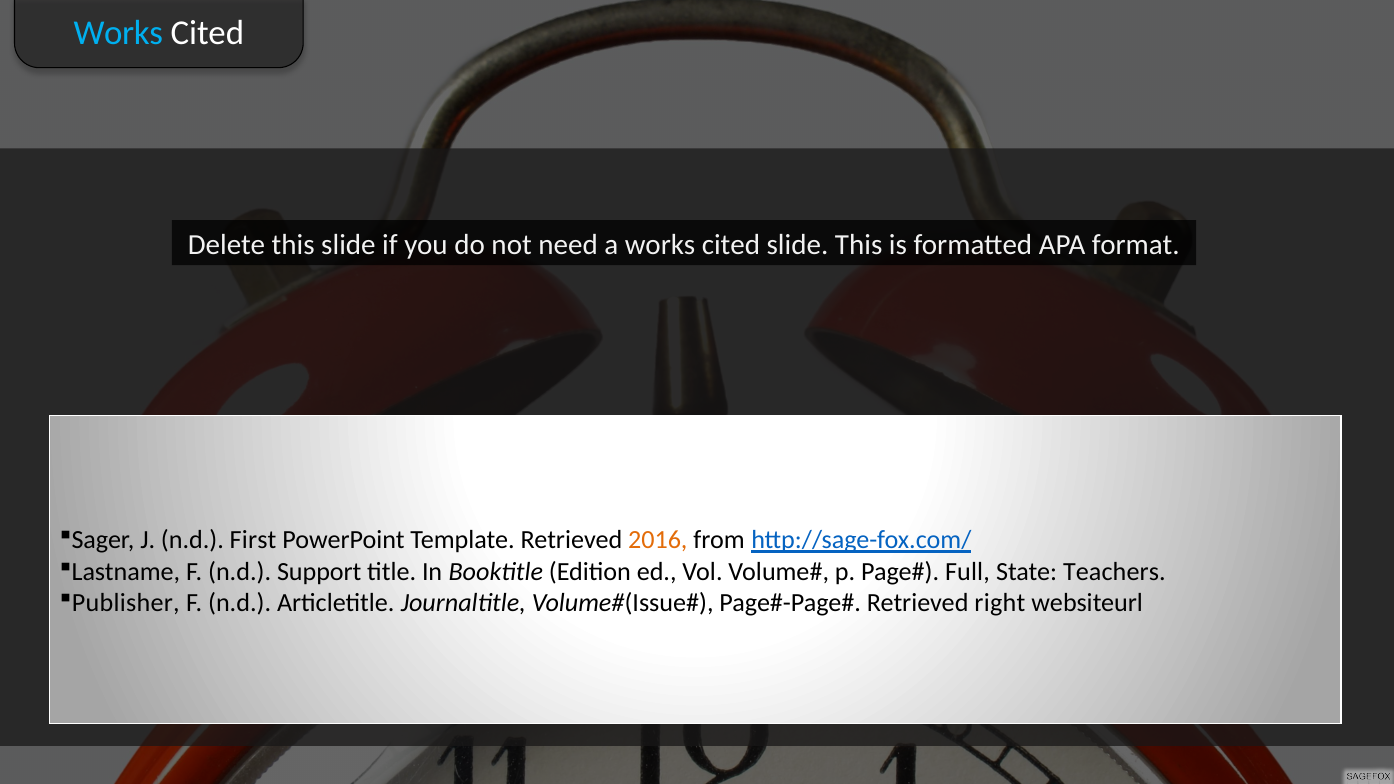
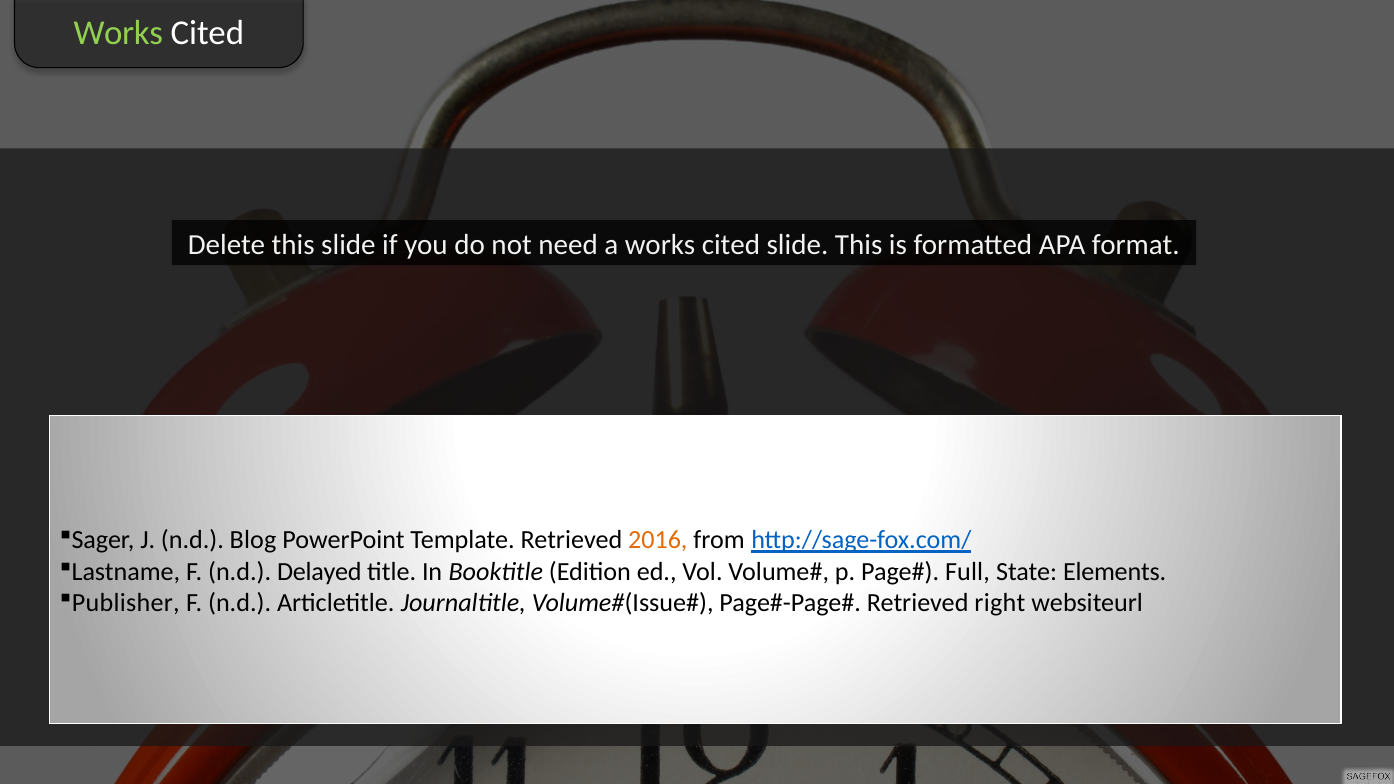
Works at (118, 33) colour: light blue -> light green
First: First -> Blog
Support: Support -> Delayed
Teachers: Teachers -> Elements
